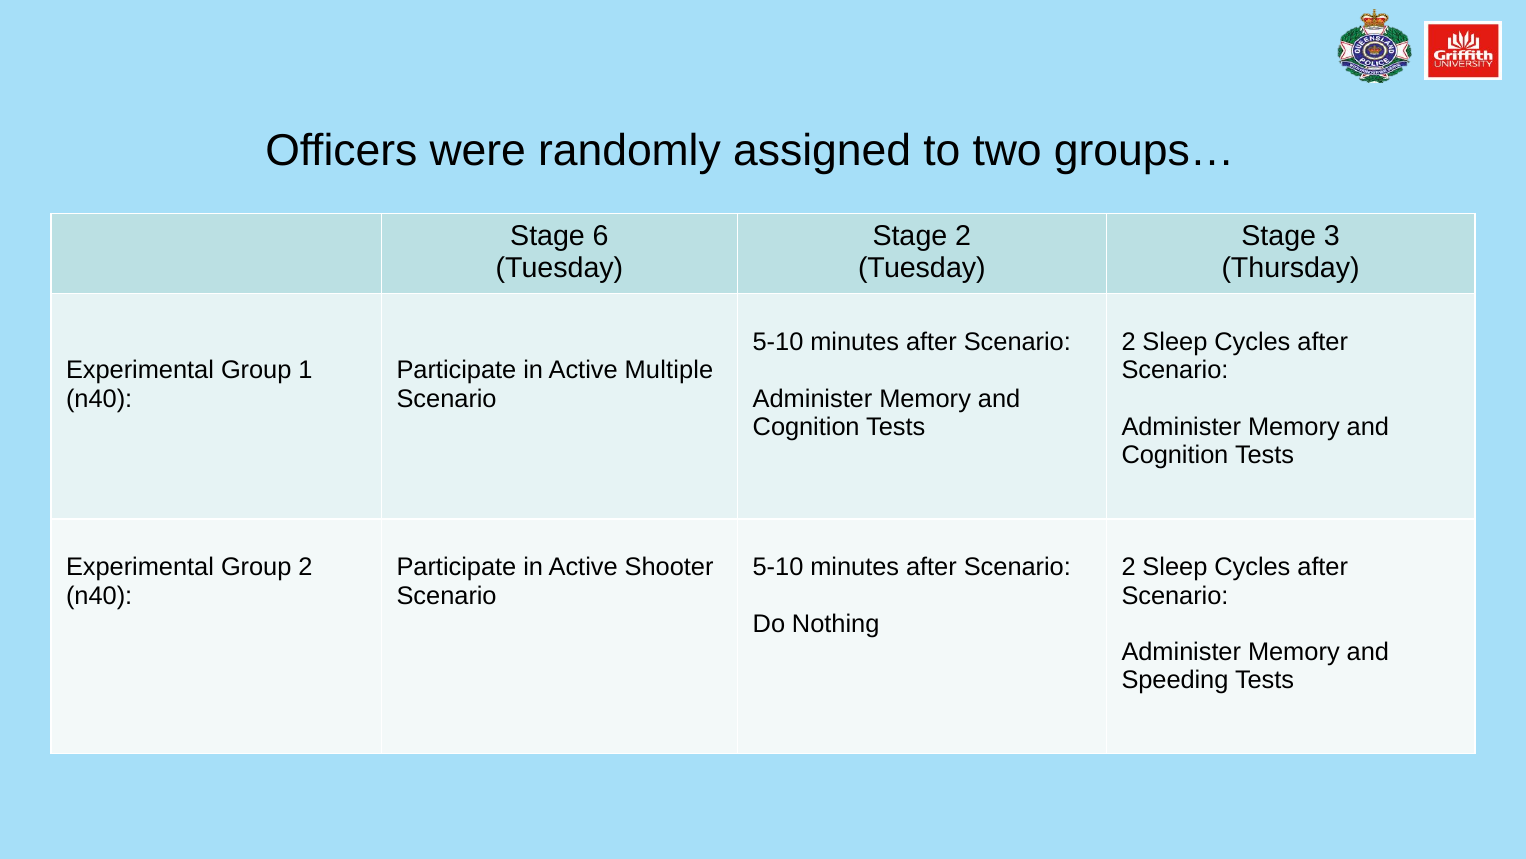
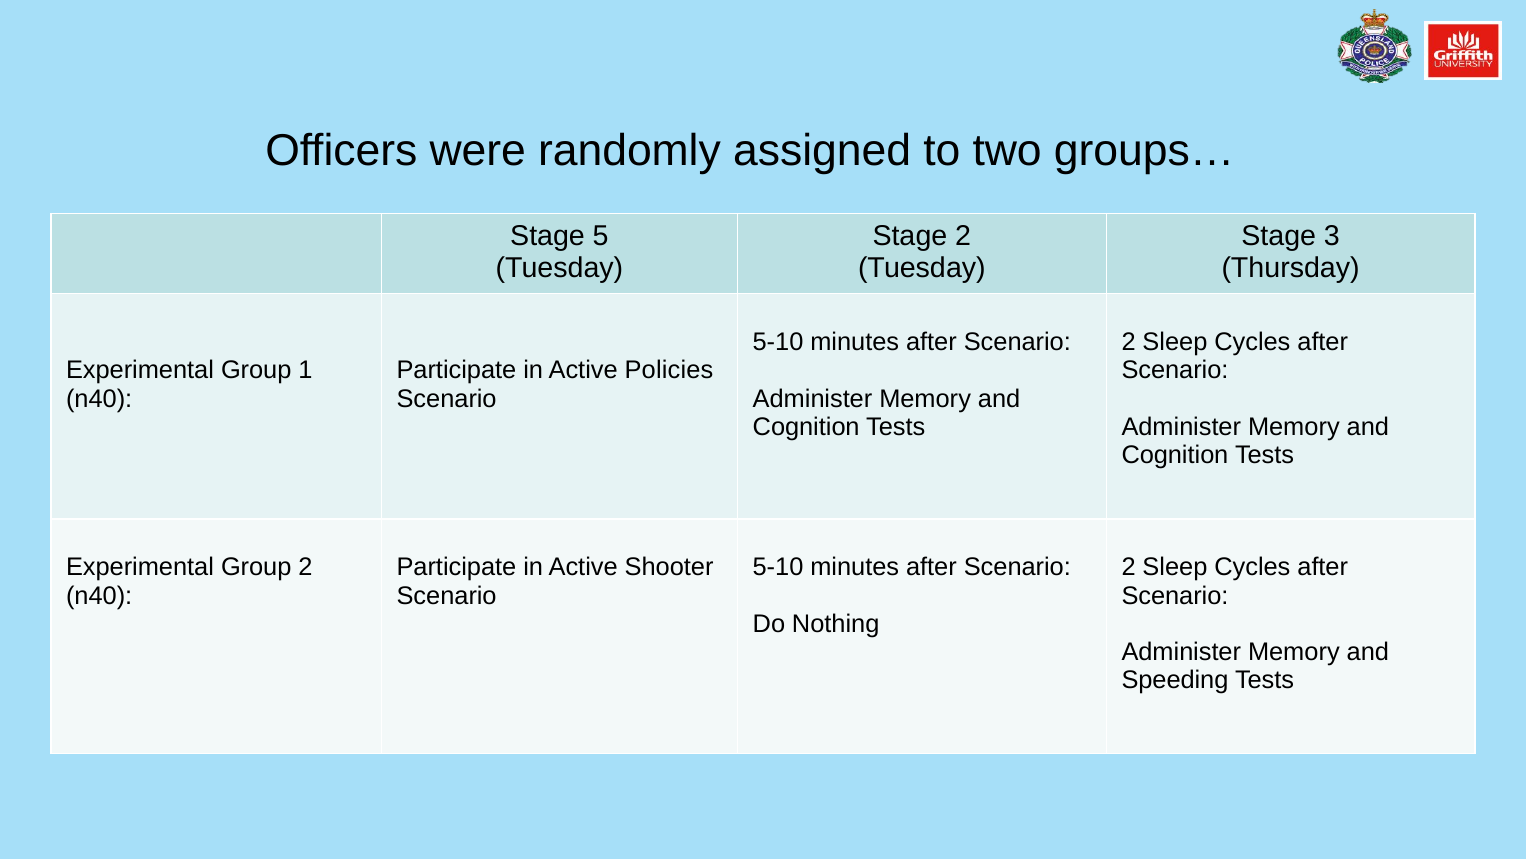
6: 6 -> 5
Multiple: Multiple -> Policies
